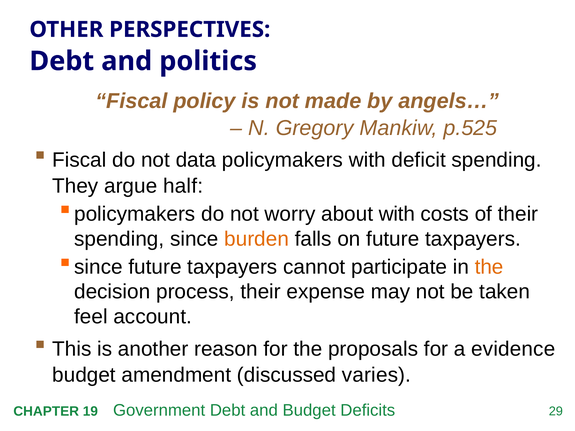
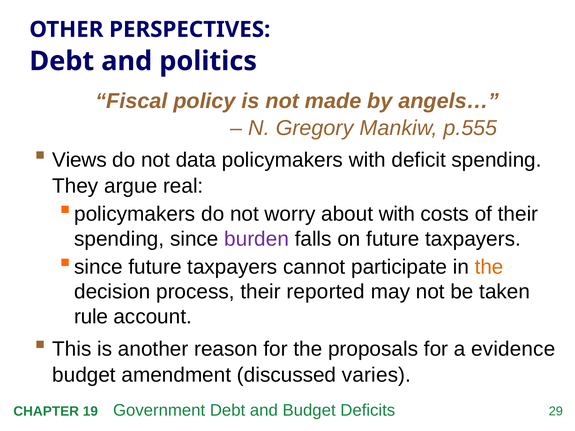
p.525: p.525 -> p.555
Fiscal at (79, 160): Fiscal -> Views
half: half -> real
burden colour: orange -> purple
expense: expense -> reported
feel: feel -> rule
